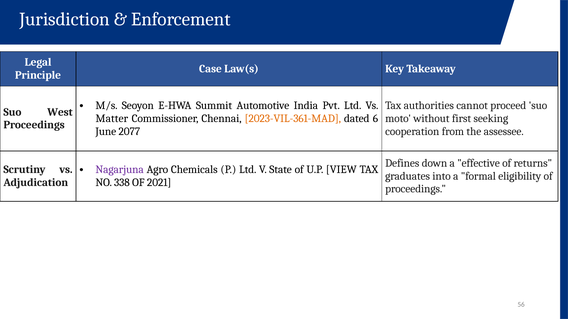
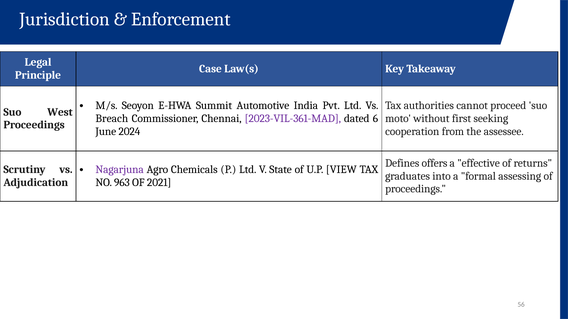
Matter: Matter -> Breach
2023-VIL-361-MAD colour: orange -> purple
2077: 2077 -> 2024
down: down -> offers
eligibility: eligibility -> assessing
338: 338 -> 963
